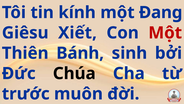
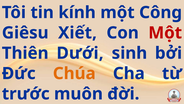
Đang: Đang -> Công
Bánh: Bánh -> Dưới
Chúa colour: black -> orange
